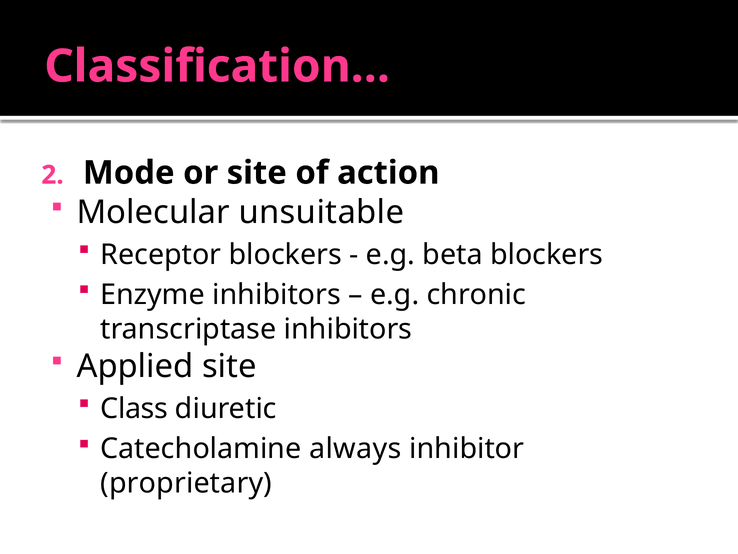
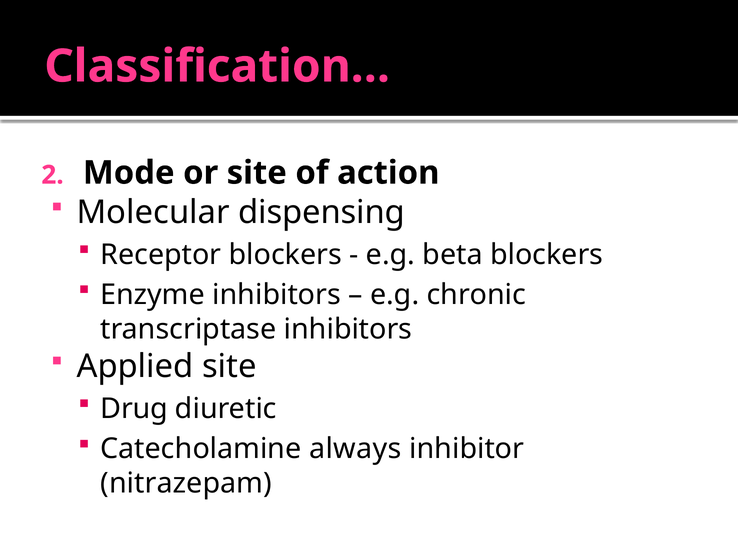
unsuitable: unsuitable -> dispensing
Class: Class -> Drug
proprietary: proprietary -> nitrazepam
